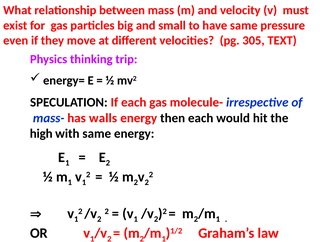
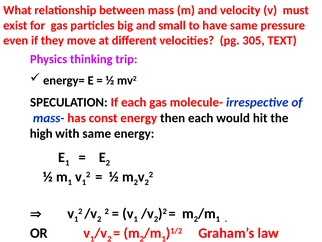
walls: walls -> const
